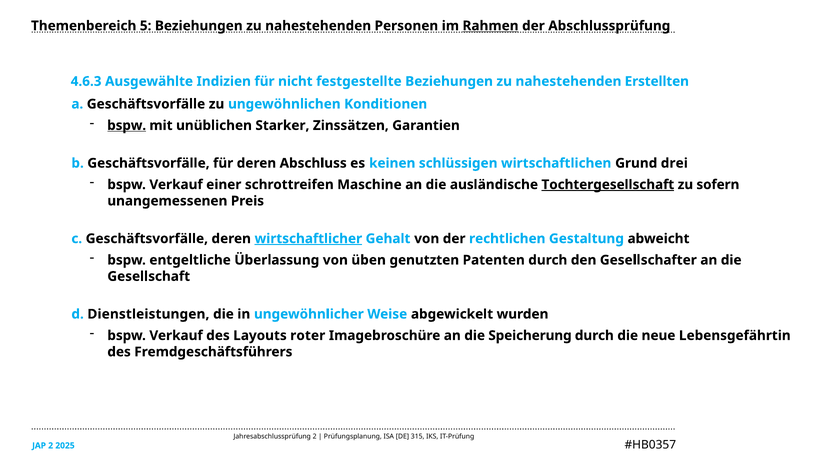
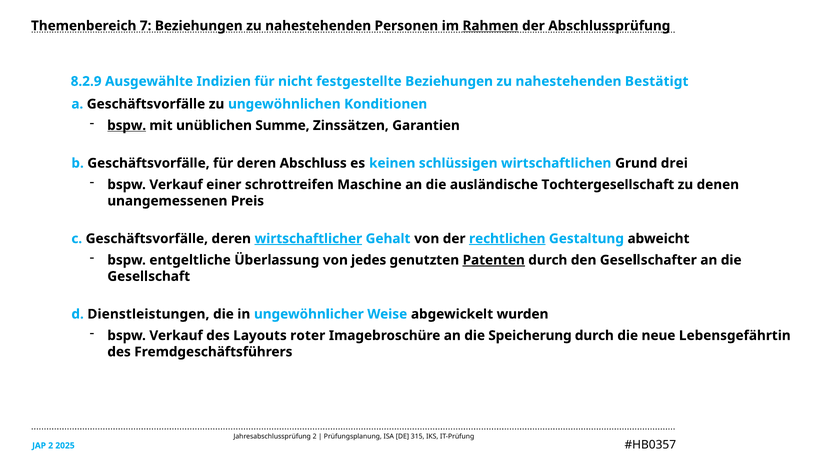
5: 5 -> 7
4.6.3: 4.6.3 -> 8.2.9
Erstellten: Erstellten -> Bestätigt
Starker: Starker -> Summe
Tochtergesellschaft underline: present -> none
sofern: sofern -> denen
rechtlichen underline: none -> present
üben: üben -> jedes
Patenten underline: none -> present
